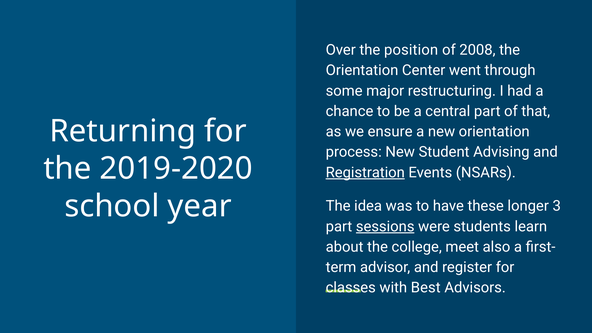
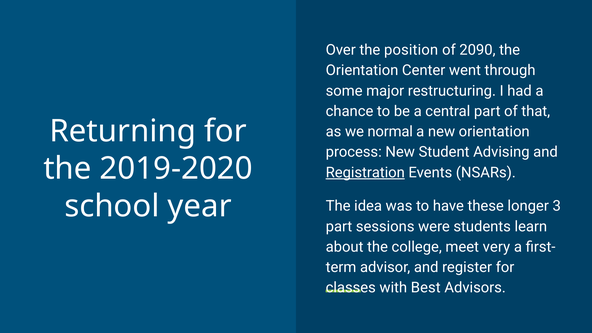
2008: 2008 -> 2090
ensure: ensure -> normal
sessions underline: present -> none
also: also -> very
